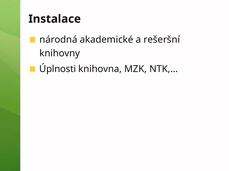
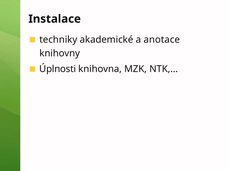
národná: národná -> techniky
rešeršní: rešeršní -> anotace
